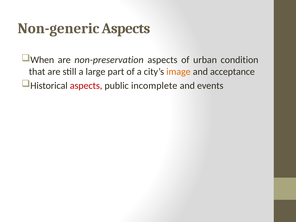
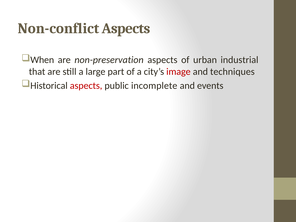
Non-generic: Non-generic -> Non-conflict
condition: condition -> industrial
image colour: orange -> red
acceptance: acceptance -> techniques
